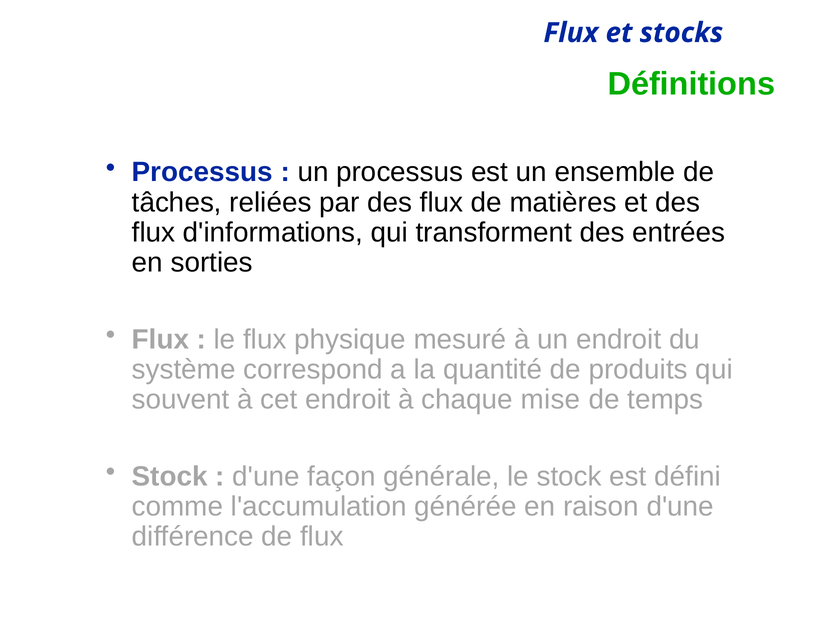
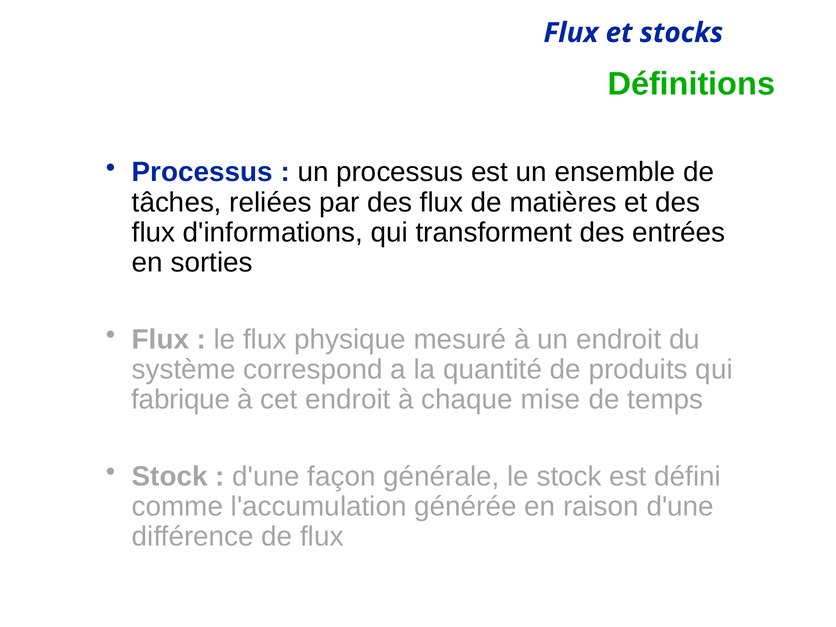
souvent: souvent -> fabrique
